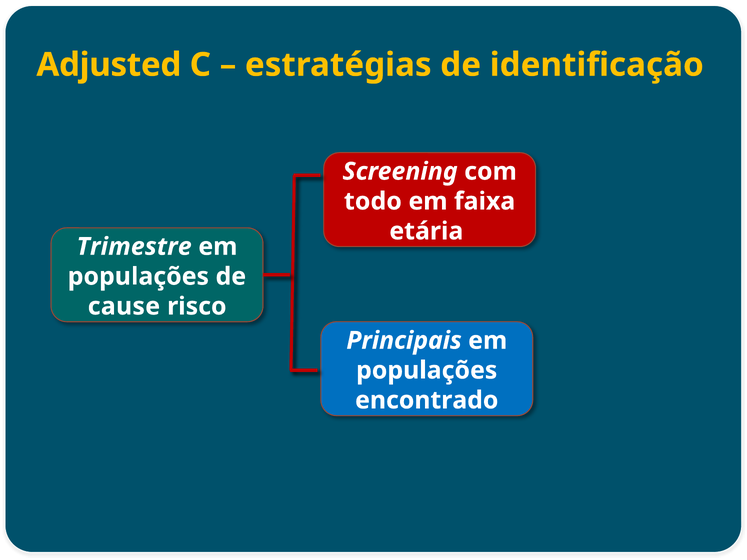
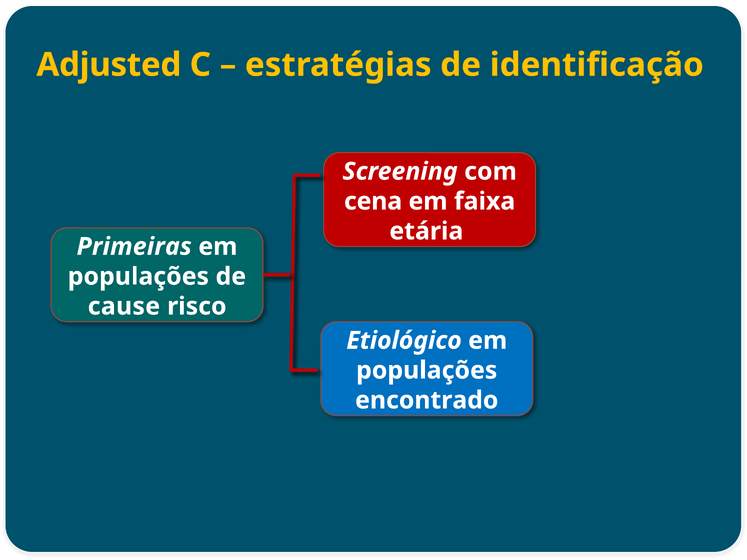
todo: todo -> cena
Trimestre: Trimestre -> Primeiras
Principais: Principais -> Etiológico
